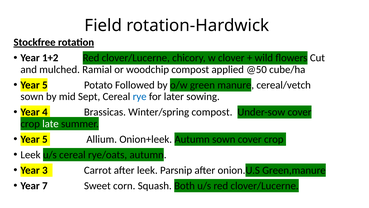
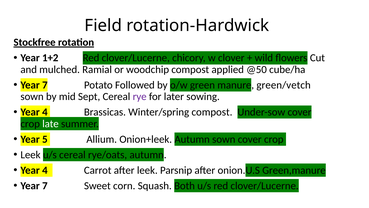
5 at (45, 85): 5 -> 7
cereal/vetch: cereal/vetch -> green/vetch
rye colour: blue -> purple
3 at (45, 170): 3 -> 4
